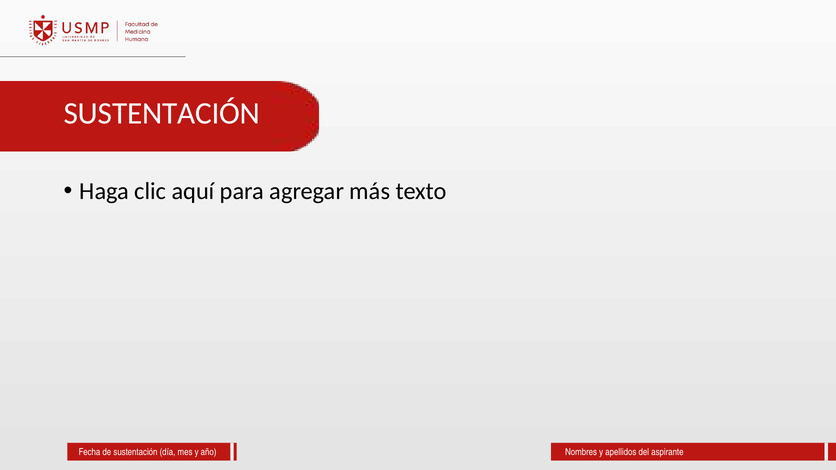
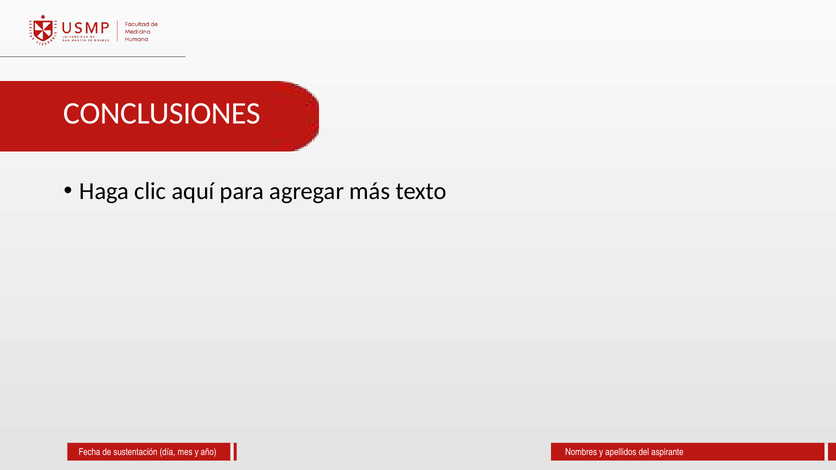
SUSTENTACIÓN at (162, 113): SUSTENTACIÓN -> CONCLUSIONES
